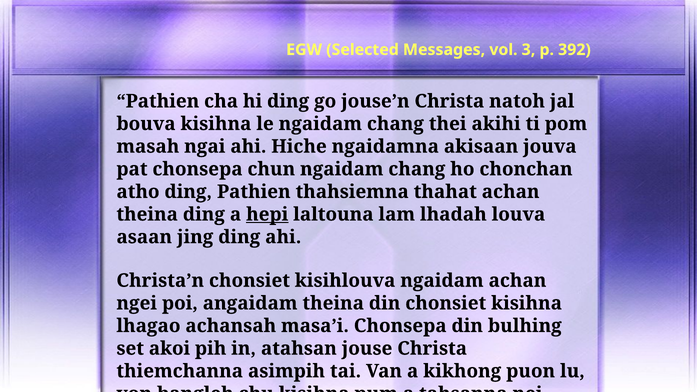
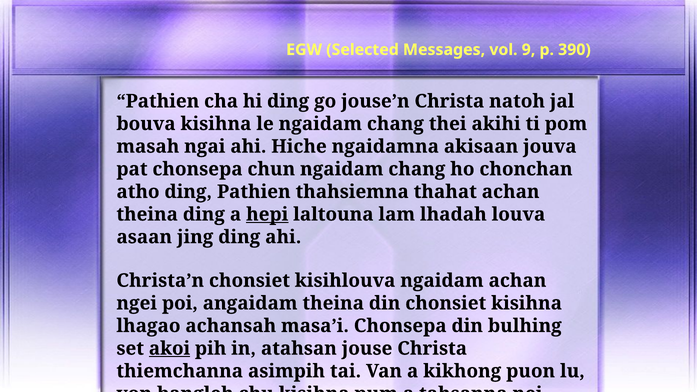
3: 3 -> 9
392: 392 -> 390
akoi underline: none -> present
